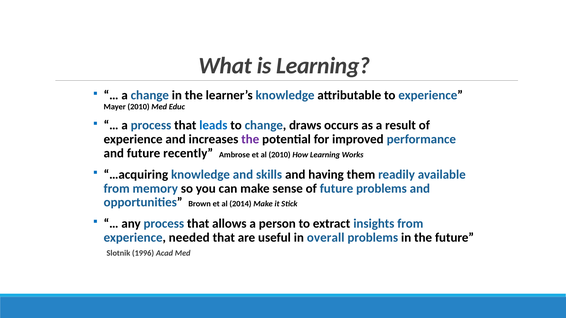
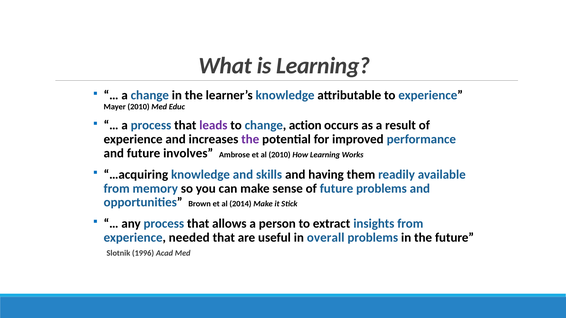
leads colour: blue -> purple
draws: draws -> action
recently: recently -> involves
